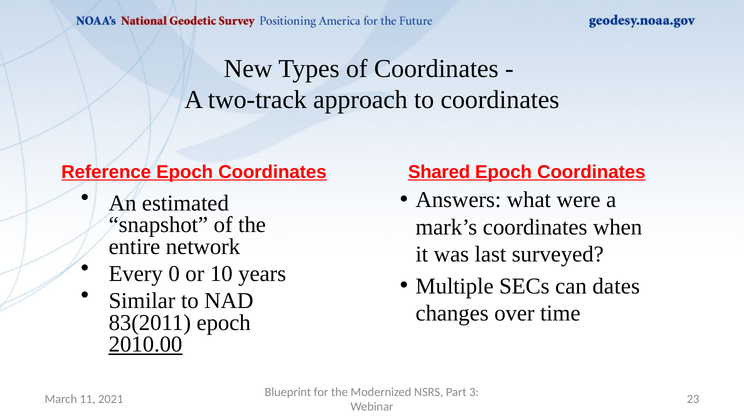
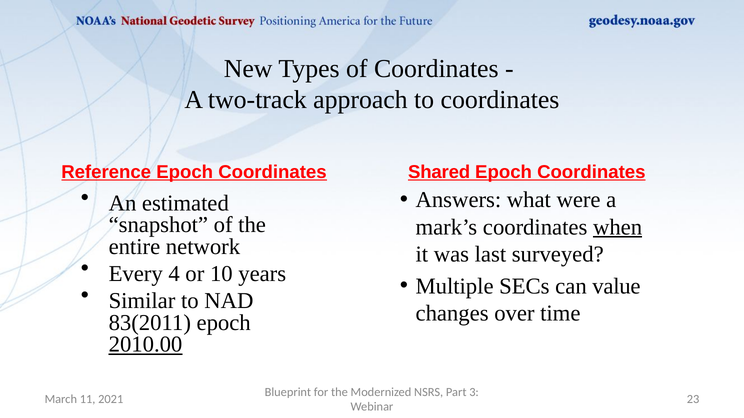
when underline: none -> present
0: 0 -> 4
dates: dates -> value
